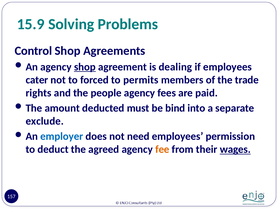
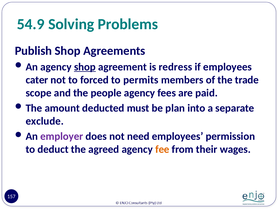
15.9: 15.9 -> 54.9
Control: Control -> Publish
dealing: dealing -> redress
rights: rights -> scope
bind: bind -> plan
employer colour: blue -> purple
wages underline: present -> none
